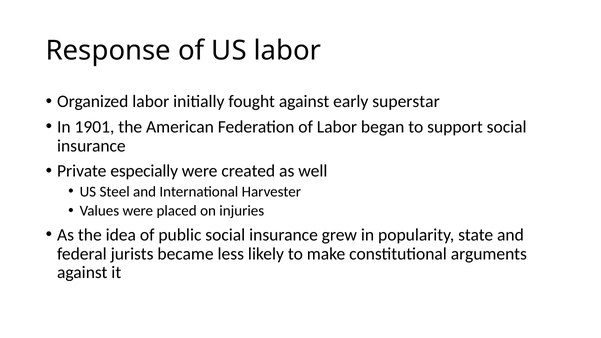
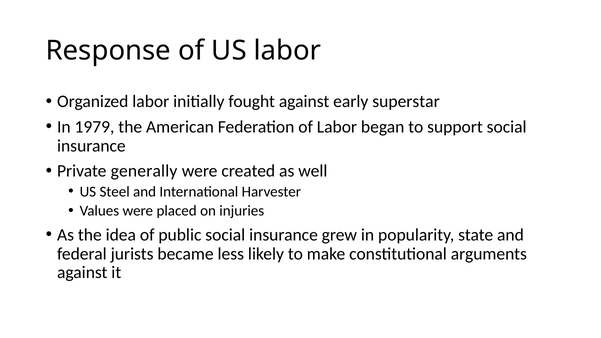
1901: 1901 -> 1979
especially: especially -> generally
